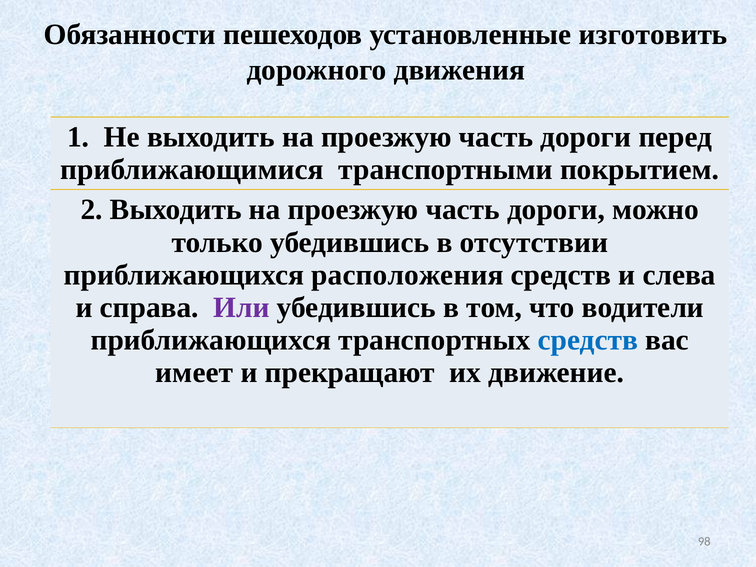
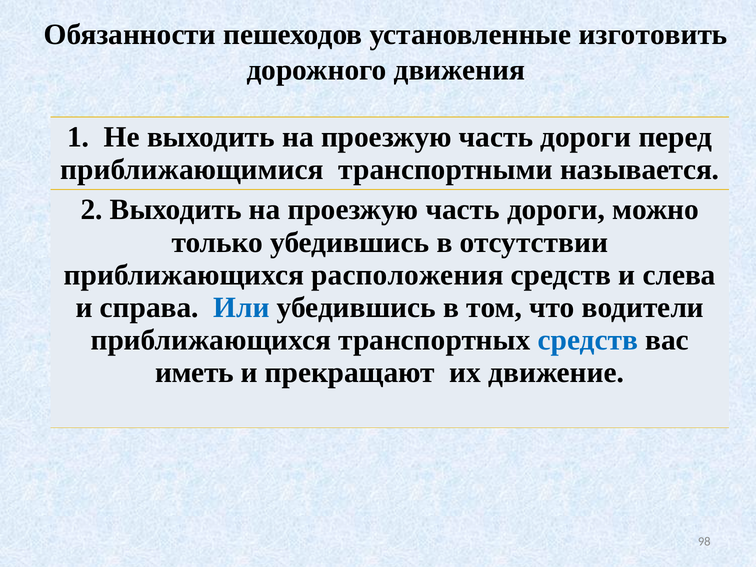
покрытием: покрытием -> называется
Или colour: purple -> blue
имеет: имеет -> иметь
